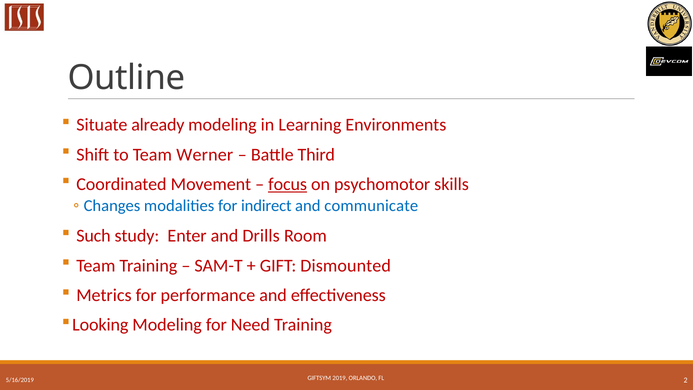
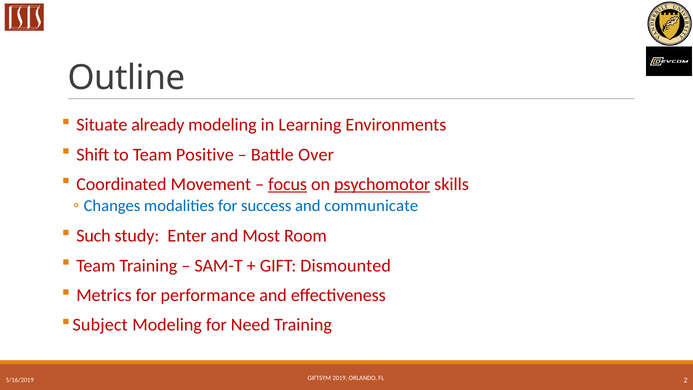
Werner: Werner -> Positive
Third: Third -> Over
psychomotor underline: none -> present
indirect: indirect -> success
Drills: Drills -> Most
Looking: Looking -> Subject
